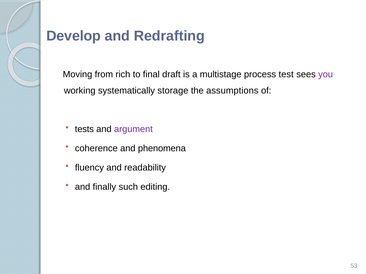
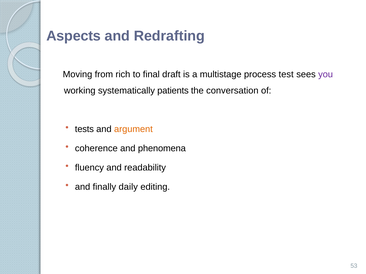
Develop: Develop -> Aspects
storage: storage -> patients
assumptions: assumptions -> conversation
argument colour: purple -> orange
such: such -> daily
